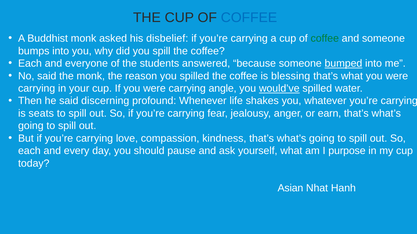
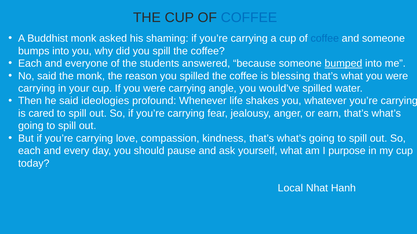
disbelief: disbelief -> shaming
coffee at (325, 39) colour: green -> blue
would’ve underline: present -> none
discerning: discerning -> ideologies
seats: seats -> cared
Asian: Asian -> Local
